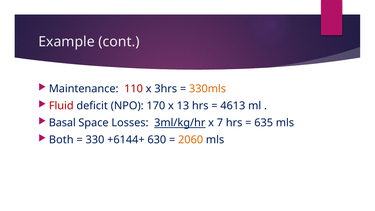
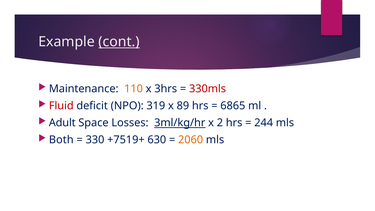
cont underline: none -> present
110 colour: red -> orange
330mls colour: orange -> red
170: 170 -> 319
13: 13 -> 89
4613: 4613 -> 6865
Basal: Basal -> Adult
7: 7 -> 2
635: 635 -> 244
+6144+: +6144+ -> +7519+
